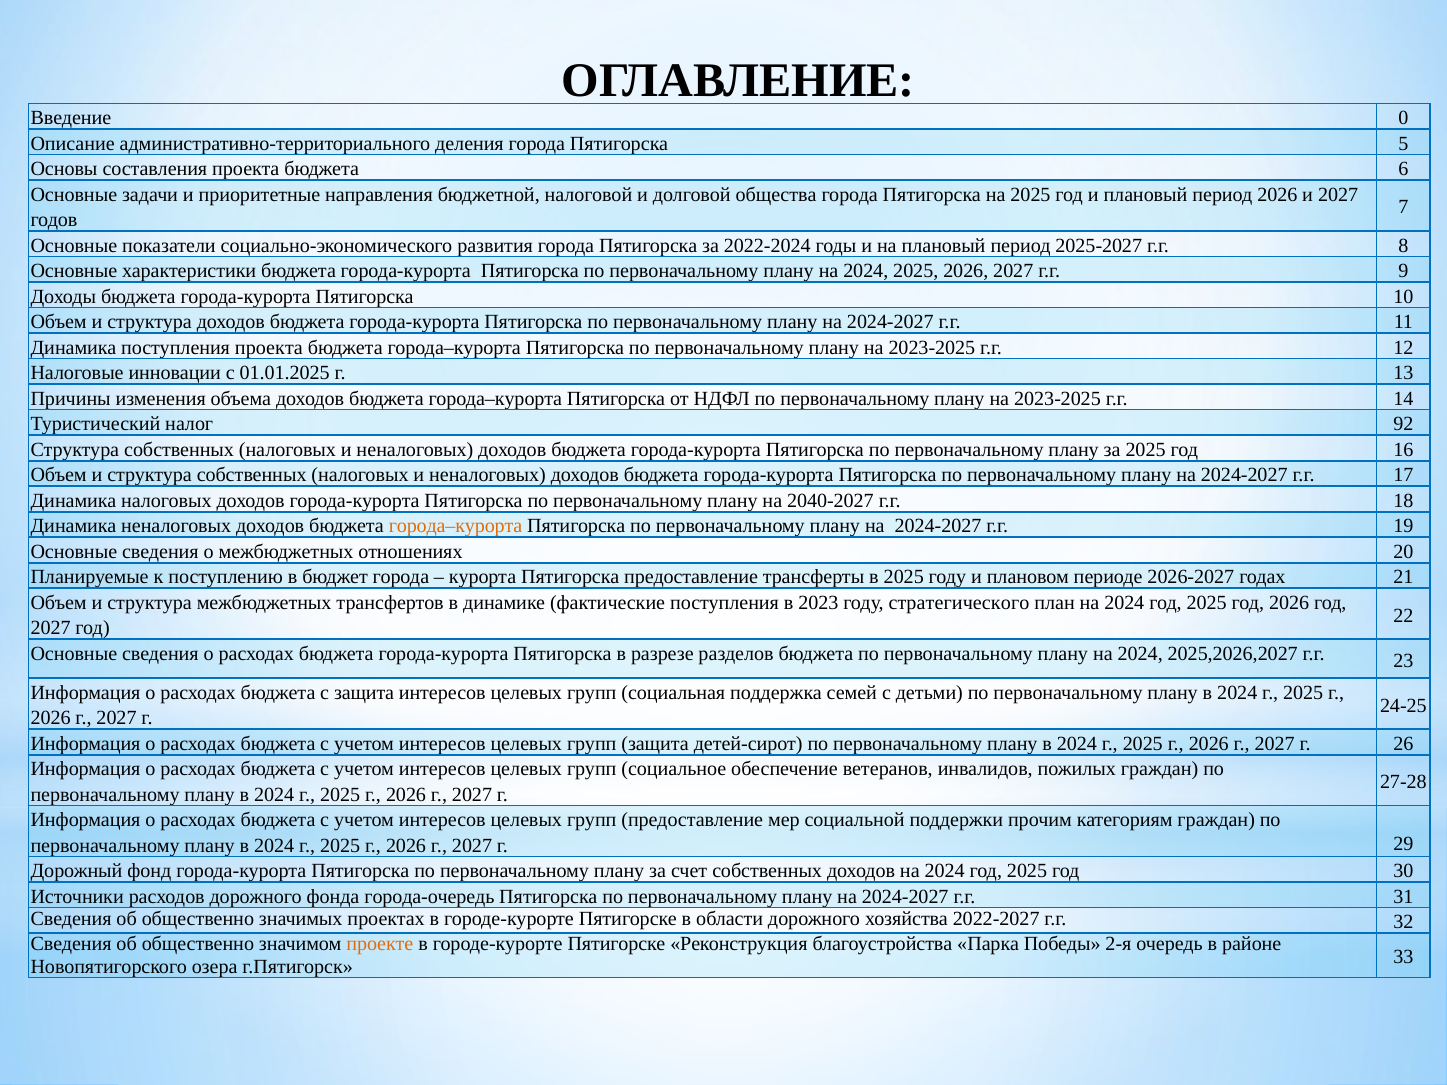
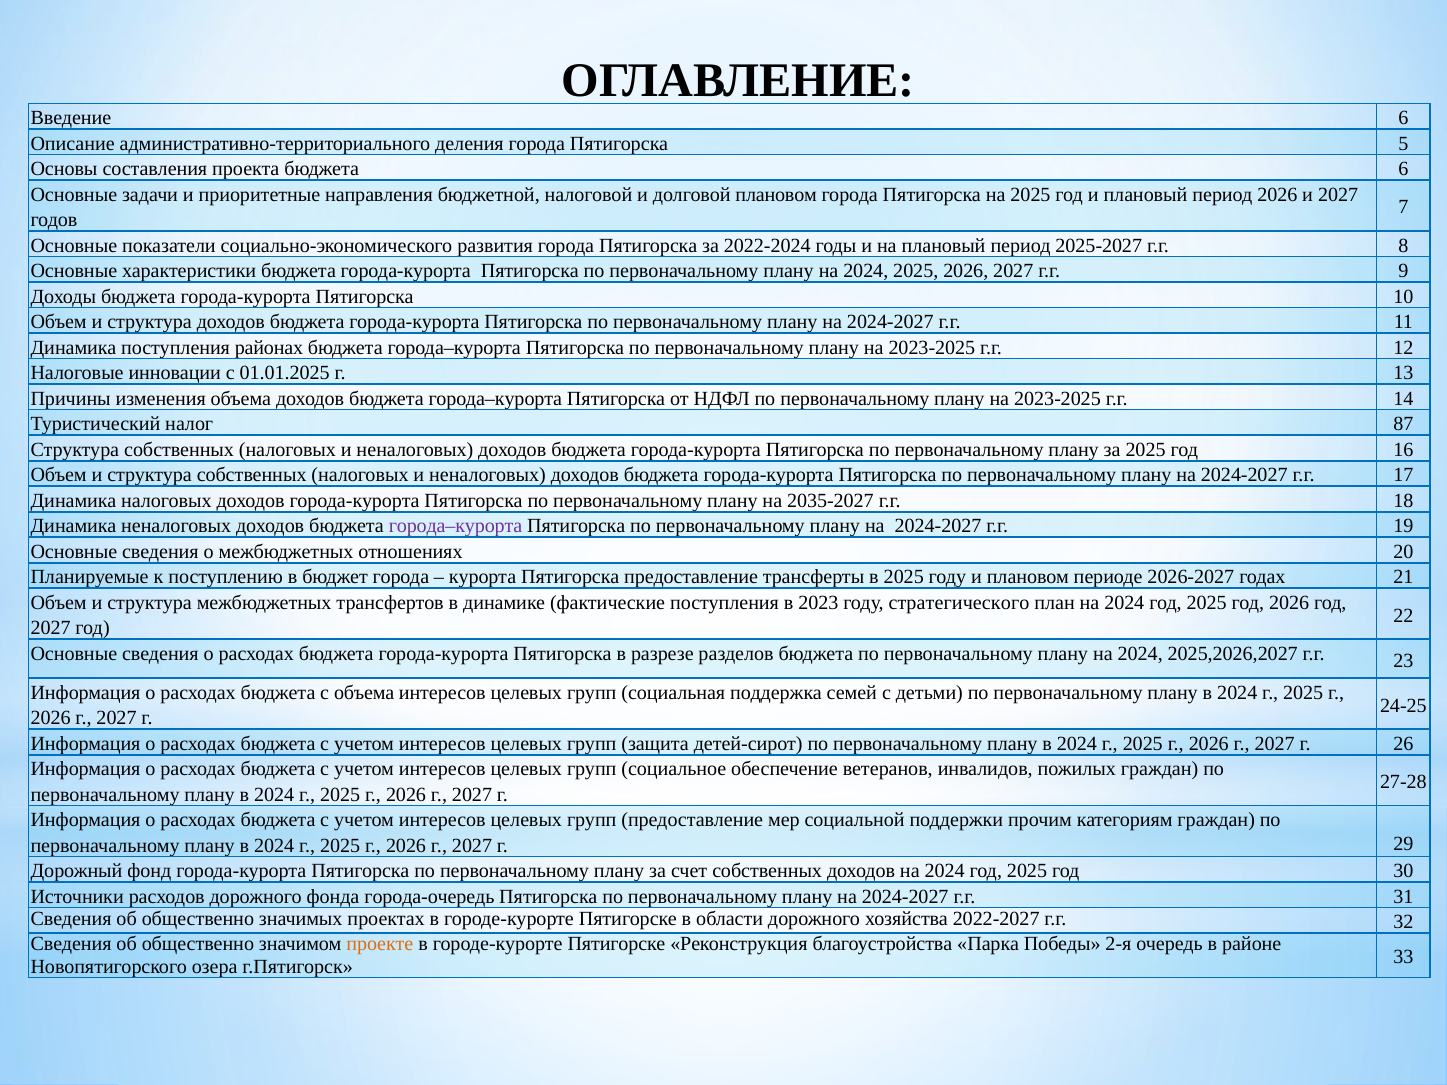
Введение 0: 0 -> 6
долговой общества: общества -> плановом
поступления проекта: проекта -> районах
92: 92 -> 87
2040-2027: 2040-2027 -> 2035-2027
города–курорта at (455, 526) colour: orange -> purple
с защита: защита -> объема
